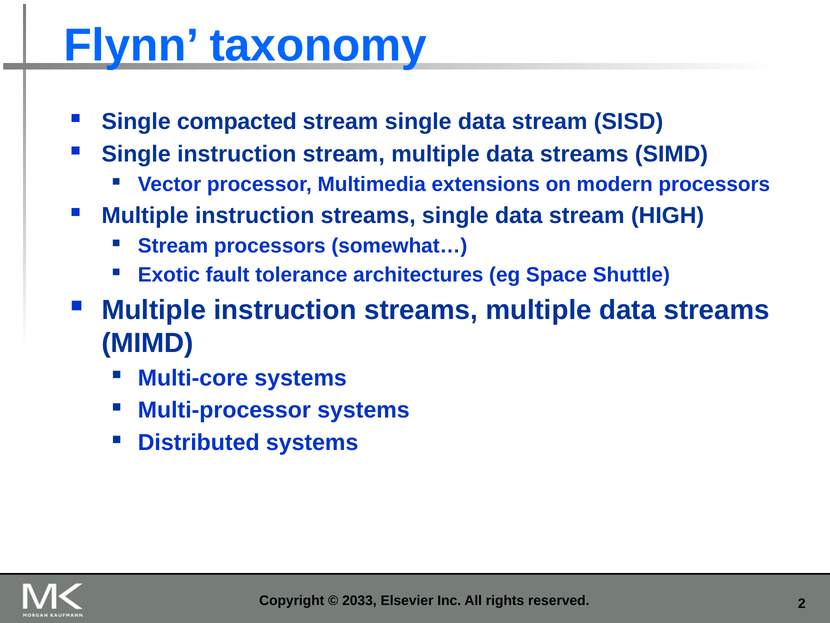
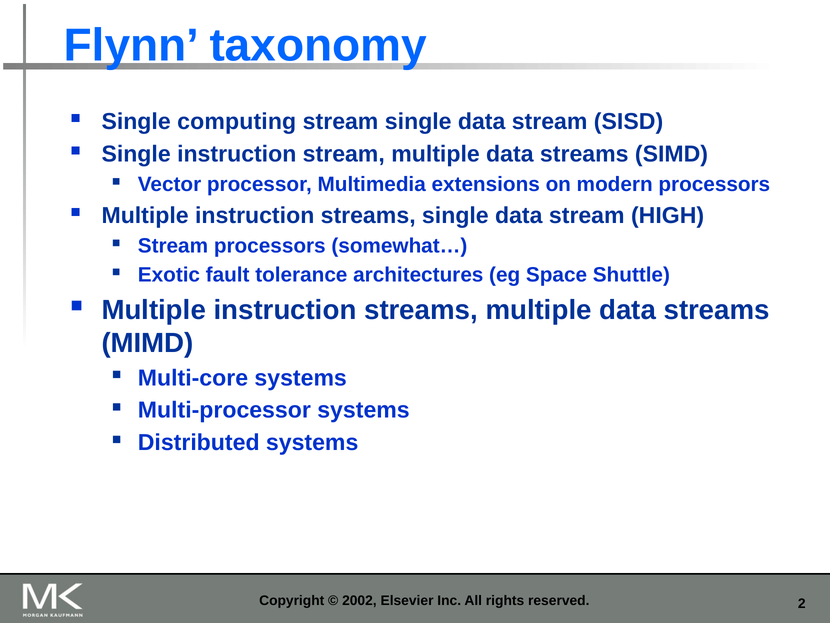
compacted: compacted -> computing
2033: 2033 -> 2002
